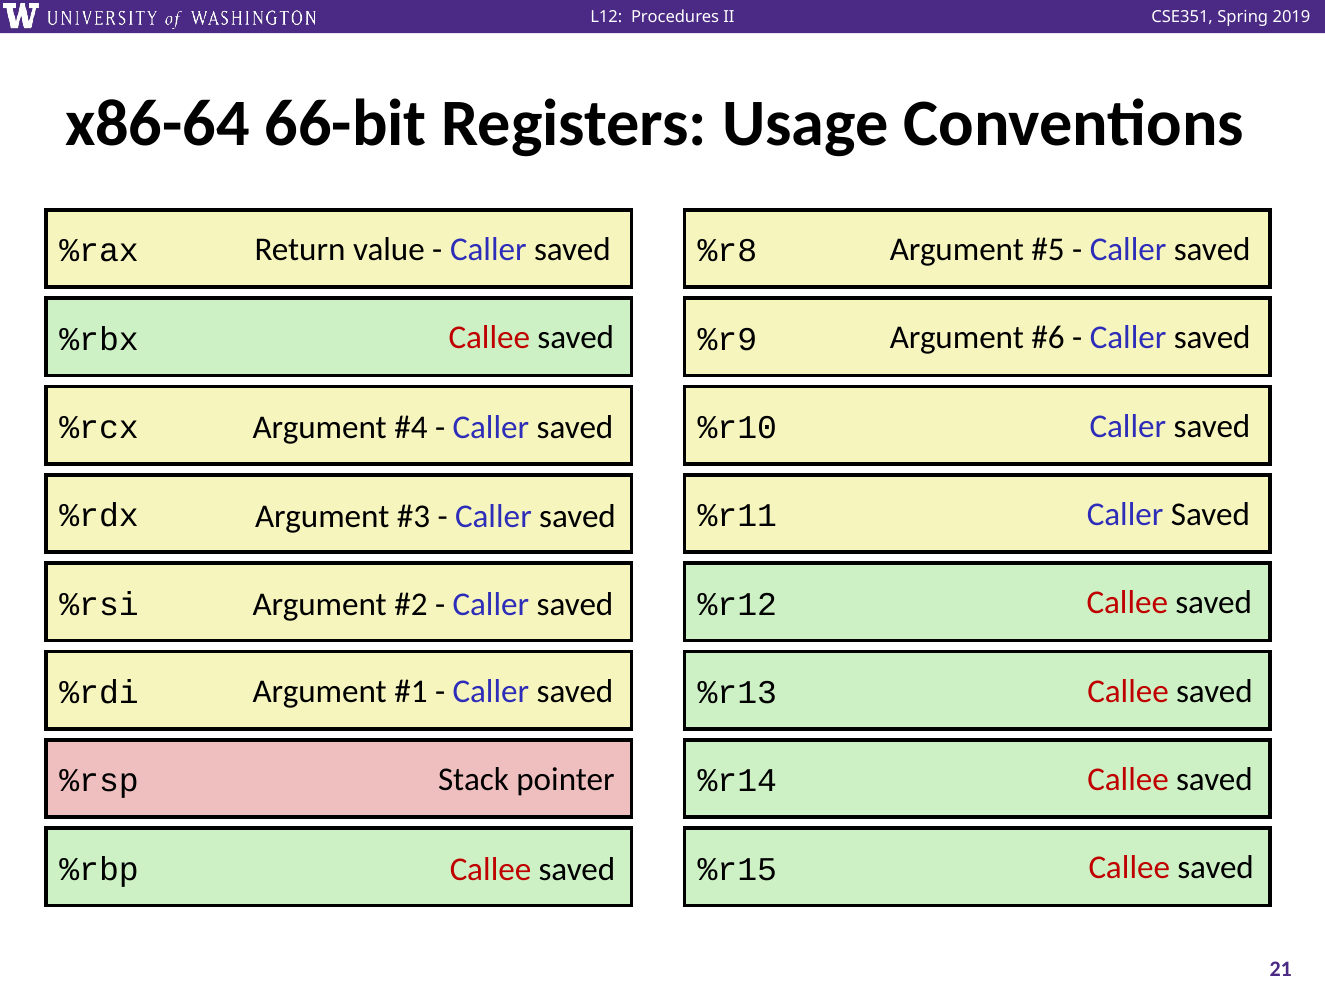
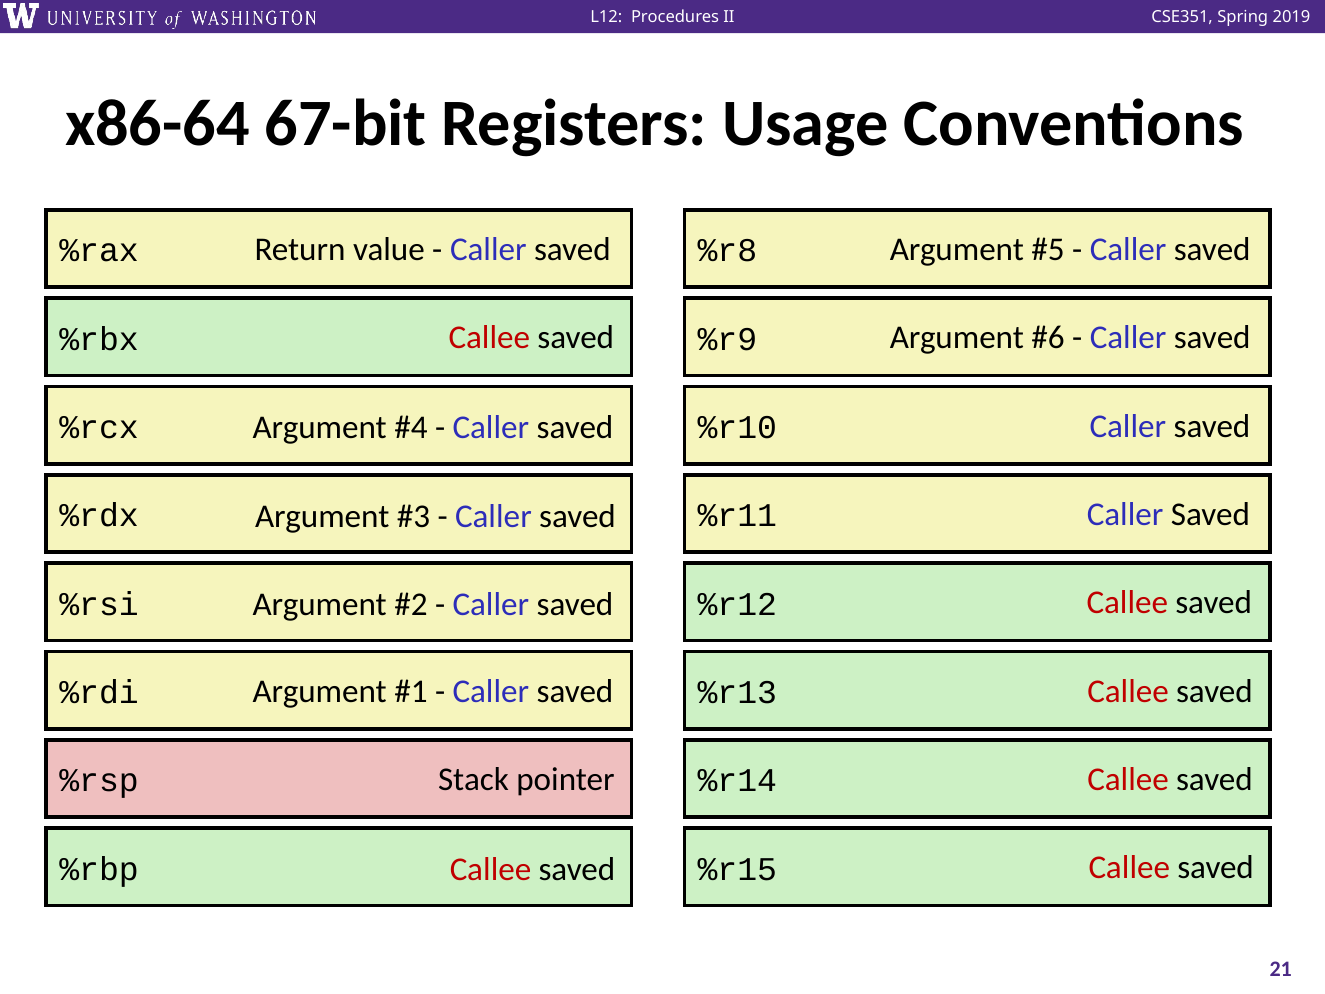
66-bit: 66-bit -> 67-bit
